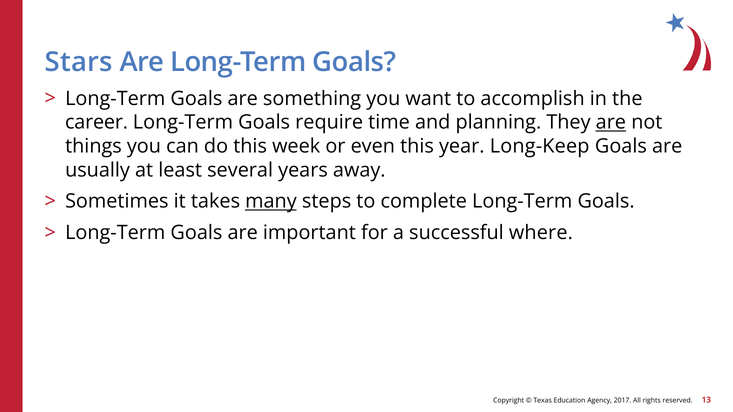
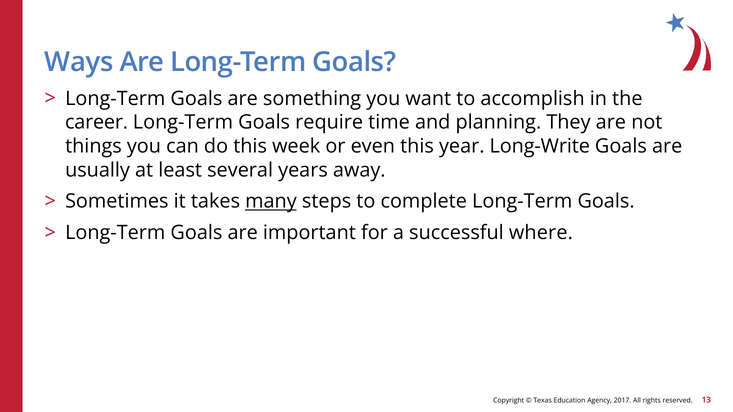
Stars: Stars -> Ways
are at (611, 123) underline: present -> none
Long-Keep: Long-Keep -> Long-Write
